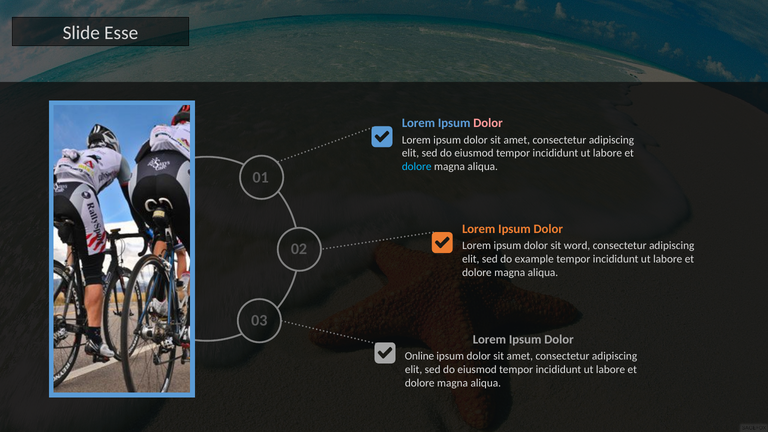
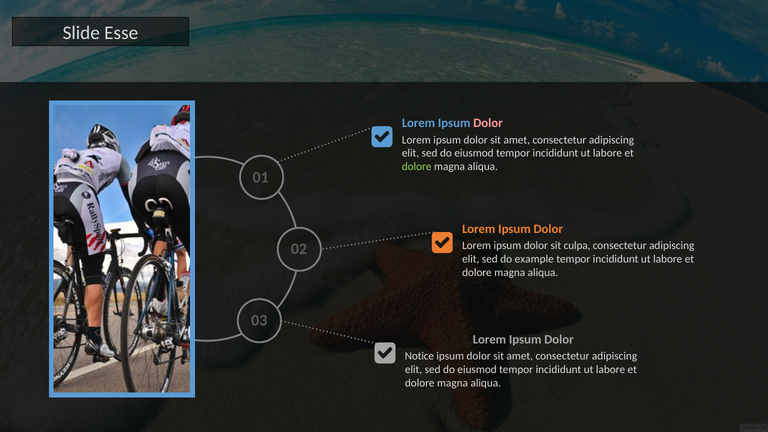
dolore at (417, 167) colour: light blue -> light green
word: word -> culpa
Online: Online -> Notice
